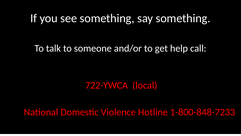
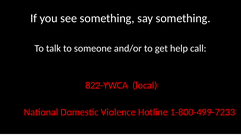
722-YWCA: 722-YWCA -> 822-YWCA
1-800-848-7233: 1-800-848-7233 -> 1-800-499-7233
